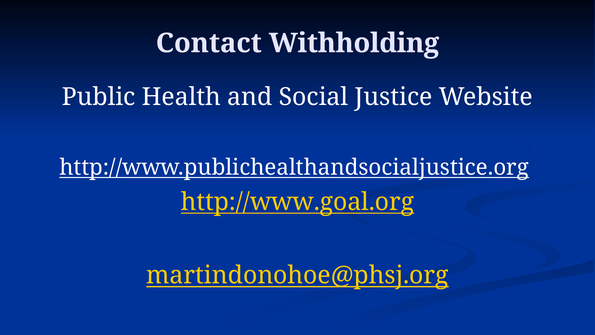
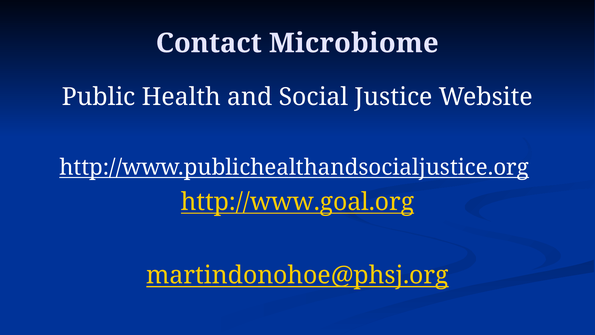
Withholding: Withholding -> Microbiome
